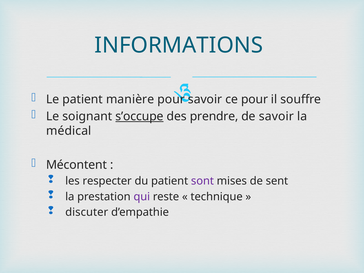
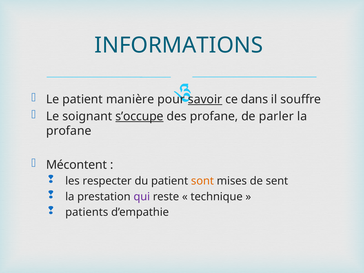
savoir at (205, 99) underline: none -> present
ce pour: pour -> dans
des prendre: prendre -> profane
de savoir: savoir -> parler
médical at (69, 131): médical -> profane
sont colour: purple -> orange
discuter: discuter -> patients
